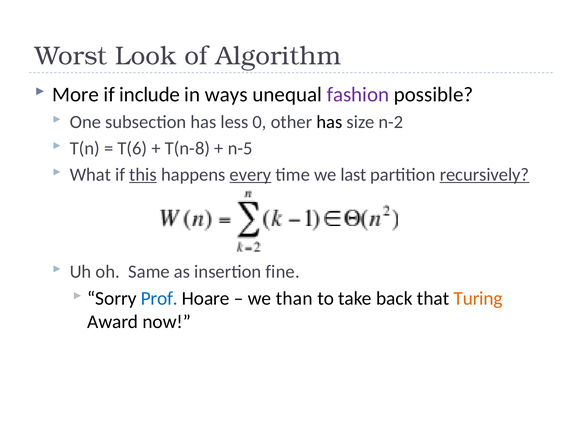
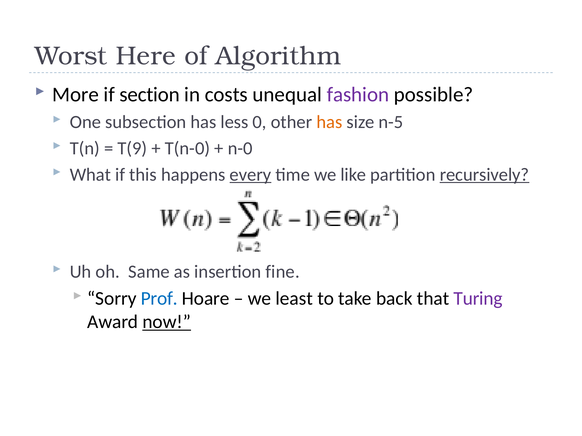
Look: Look -> Here
include: include -> section
ways: ways -> costs
has at (329, 122) colour: black -> orange
n-2: n-2 -> n-5
T(6: T(6 -> T(9
T(n-8: T(n-8 -> T(n-0
n-5: n-5 -> n-0
this underline: present -> none
last: last -> like
than: than -> least
Turing colour: orange -> purple
now underline: none -> present
